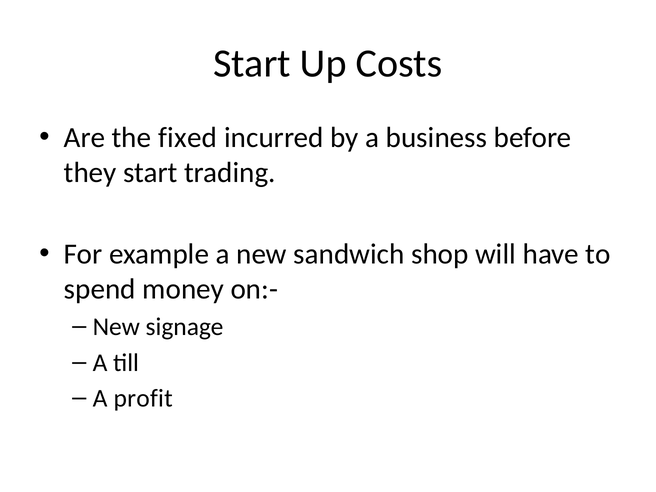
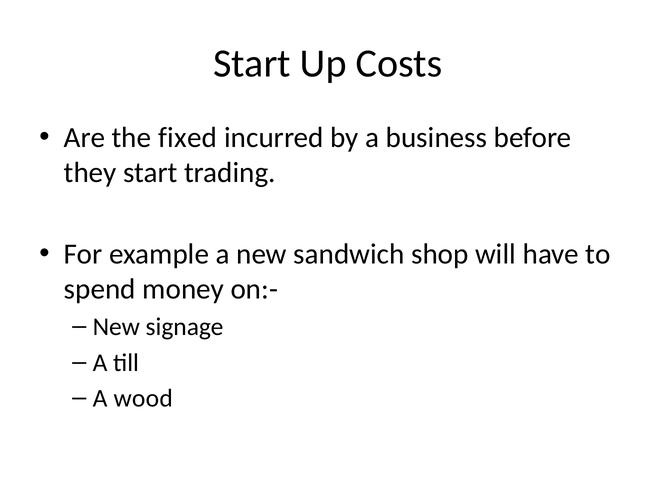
profit: profit -> wood
